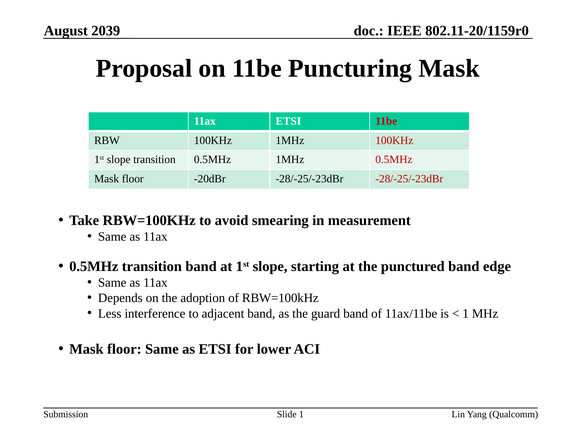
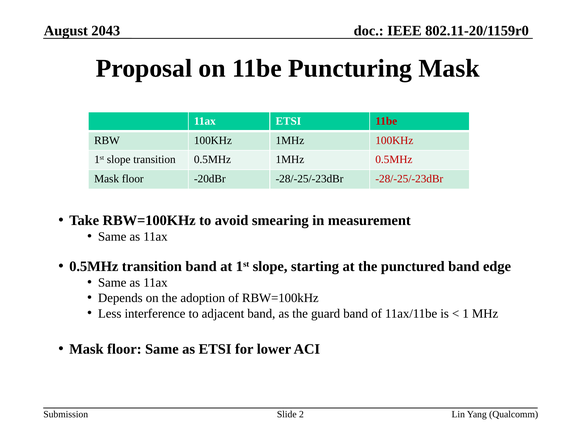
2039: 2039 -> 2043
Slide 1: 1 -> 2
